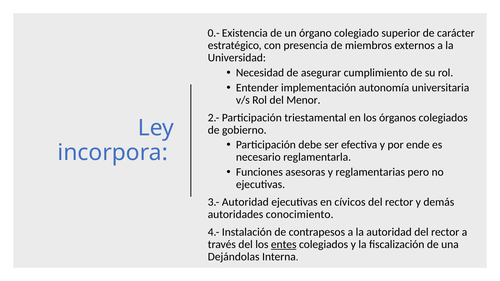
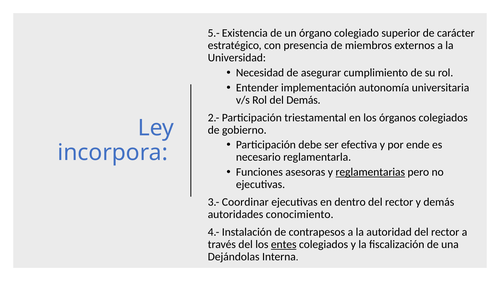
0.-: 0.- -> 5.-
del Menor: Menor -> Demás
reglamentarias underline: none -> present
3.- Autoridad: Autoridad -> Coordinar
cívicos: cívicos -> dentro
